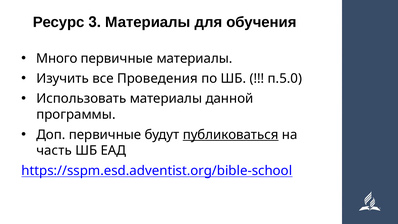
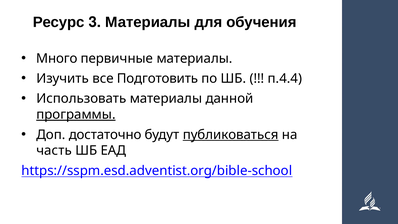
Проведения: Проведения -> Подготовить
п.5.0: п.5.0 -> п.4.4
программы underline: none -> present
Доп первичные: первичные -> достаточно
